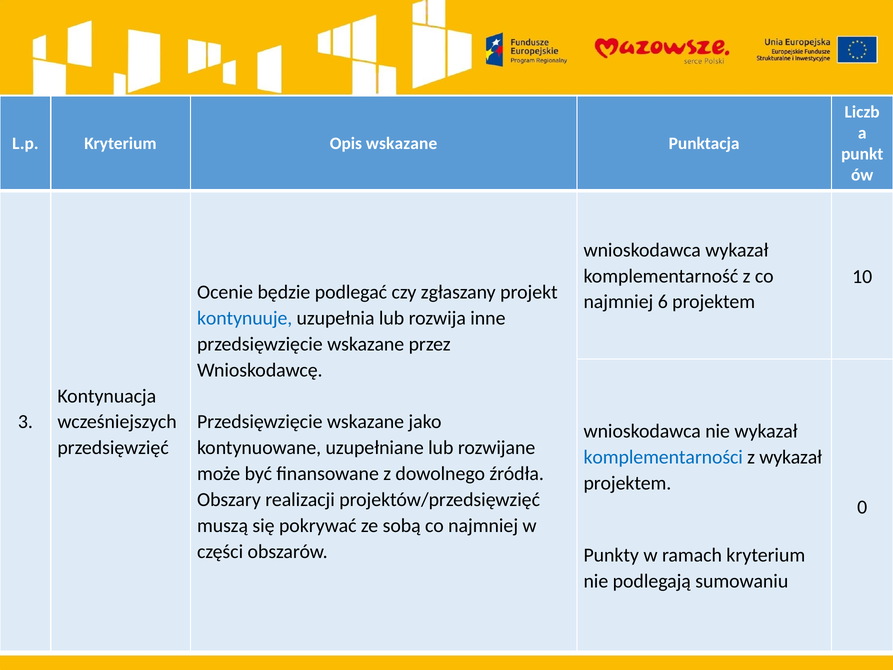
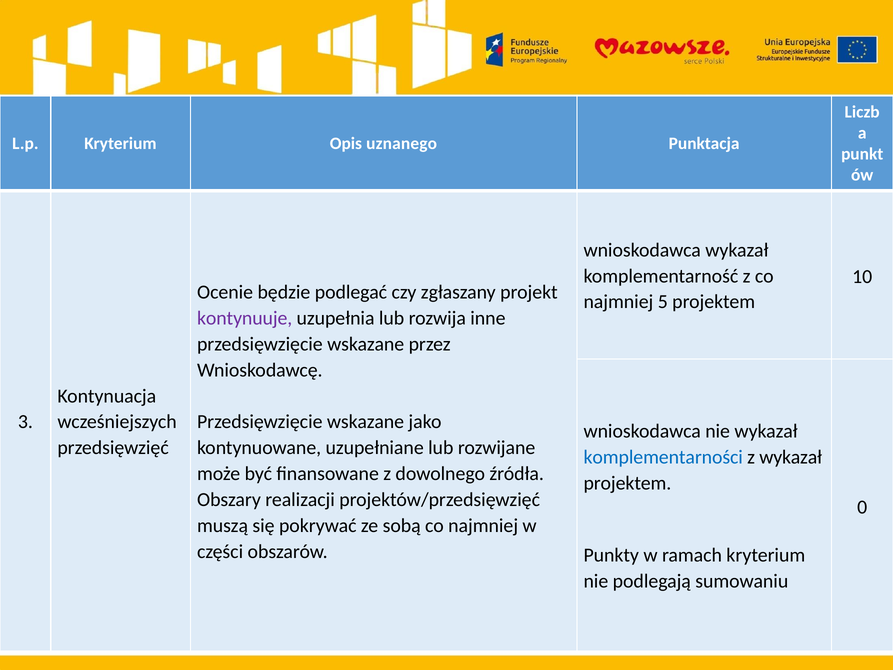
Opis wskazane: wskazane -> uznanego
6: 6 -> 5
kontynuuje colour: blue -> purple
